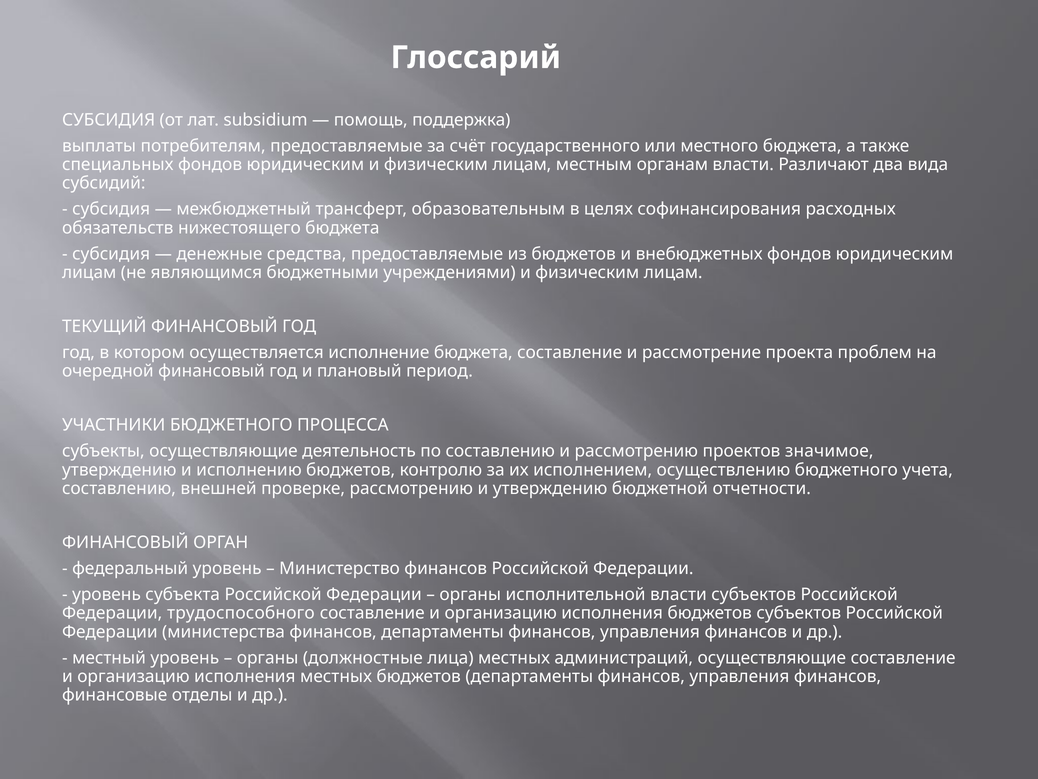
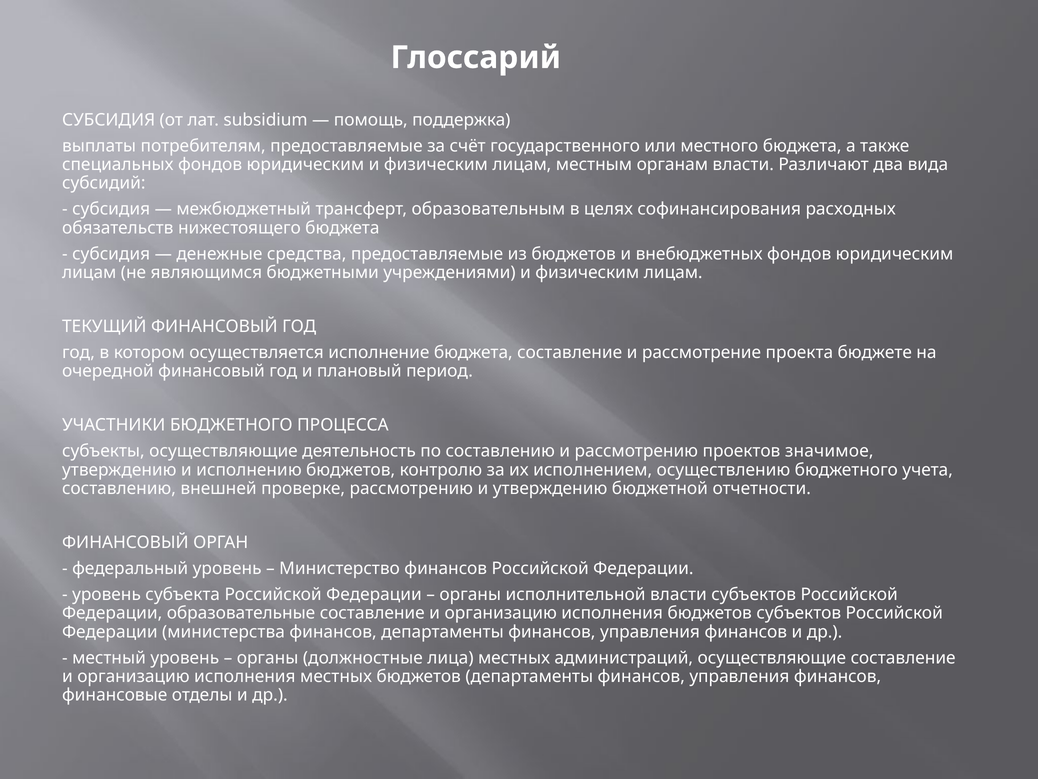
проблем: проблем -> бюджете
трудоспособного: трудоспособного -> образовательные
